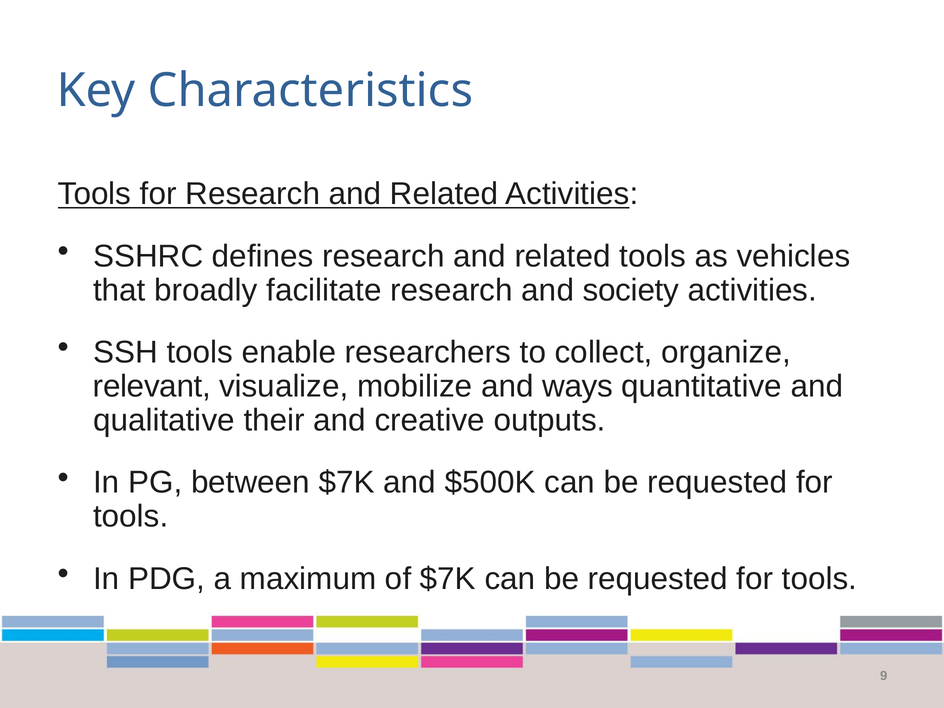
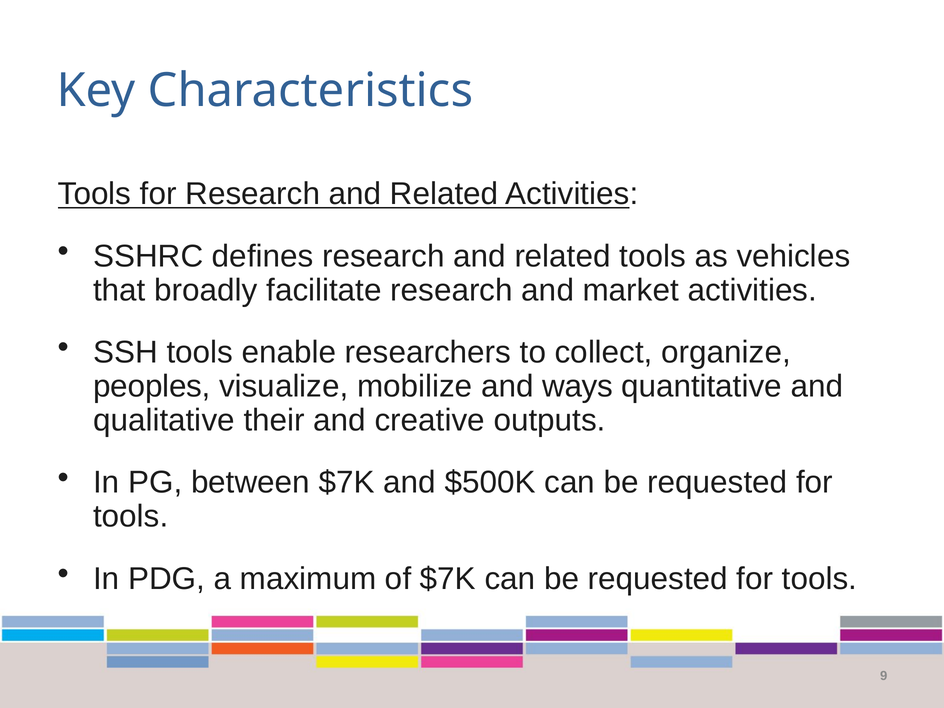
society: society -> market
relevant: relevant -> peoples
